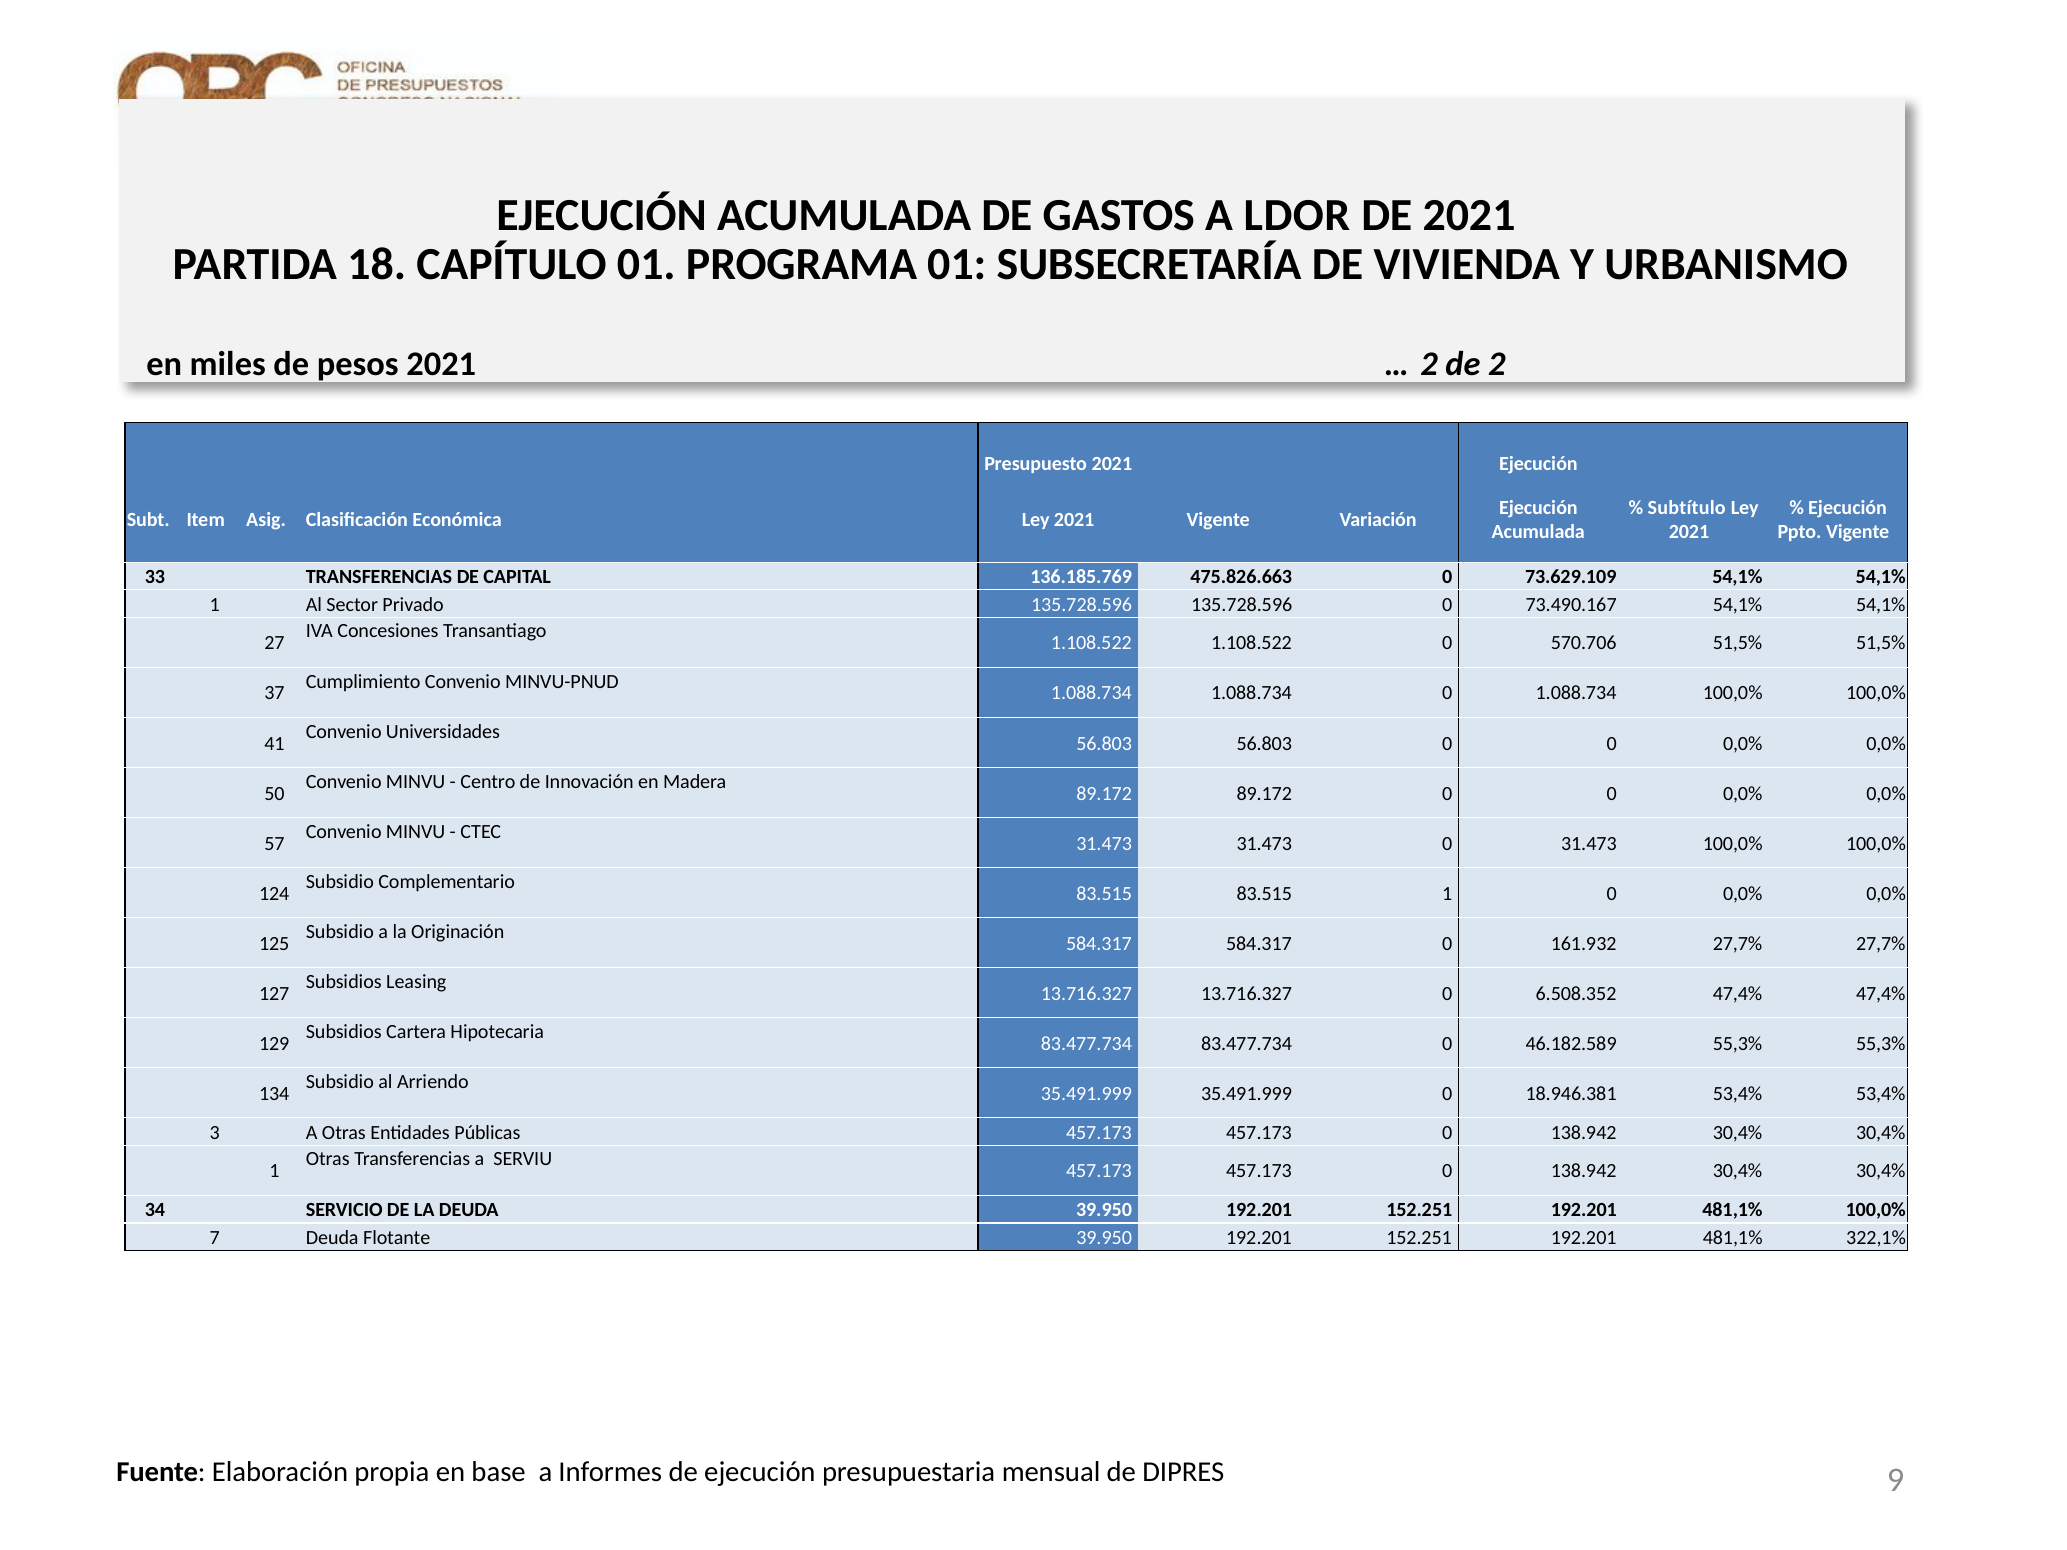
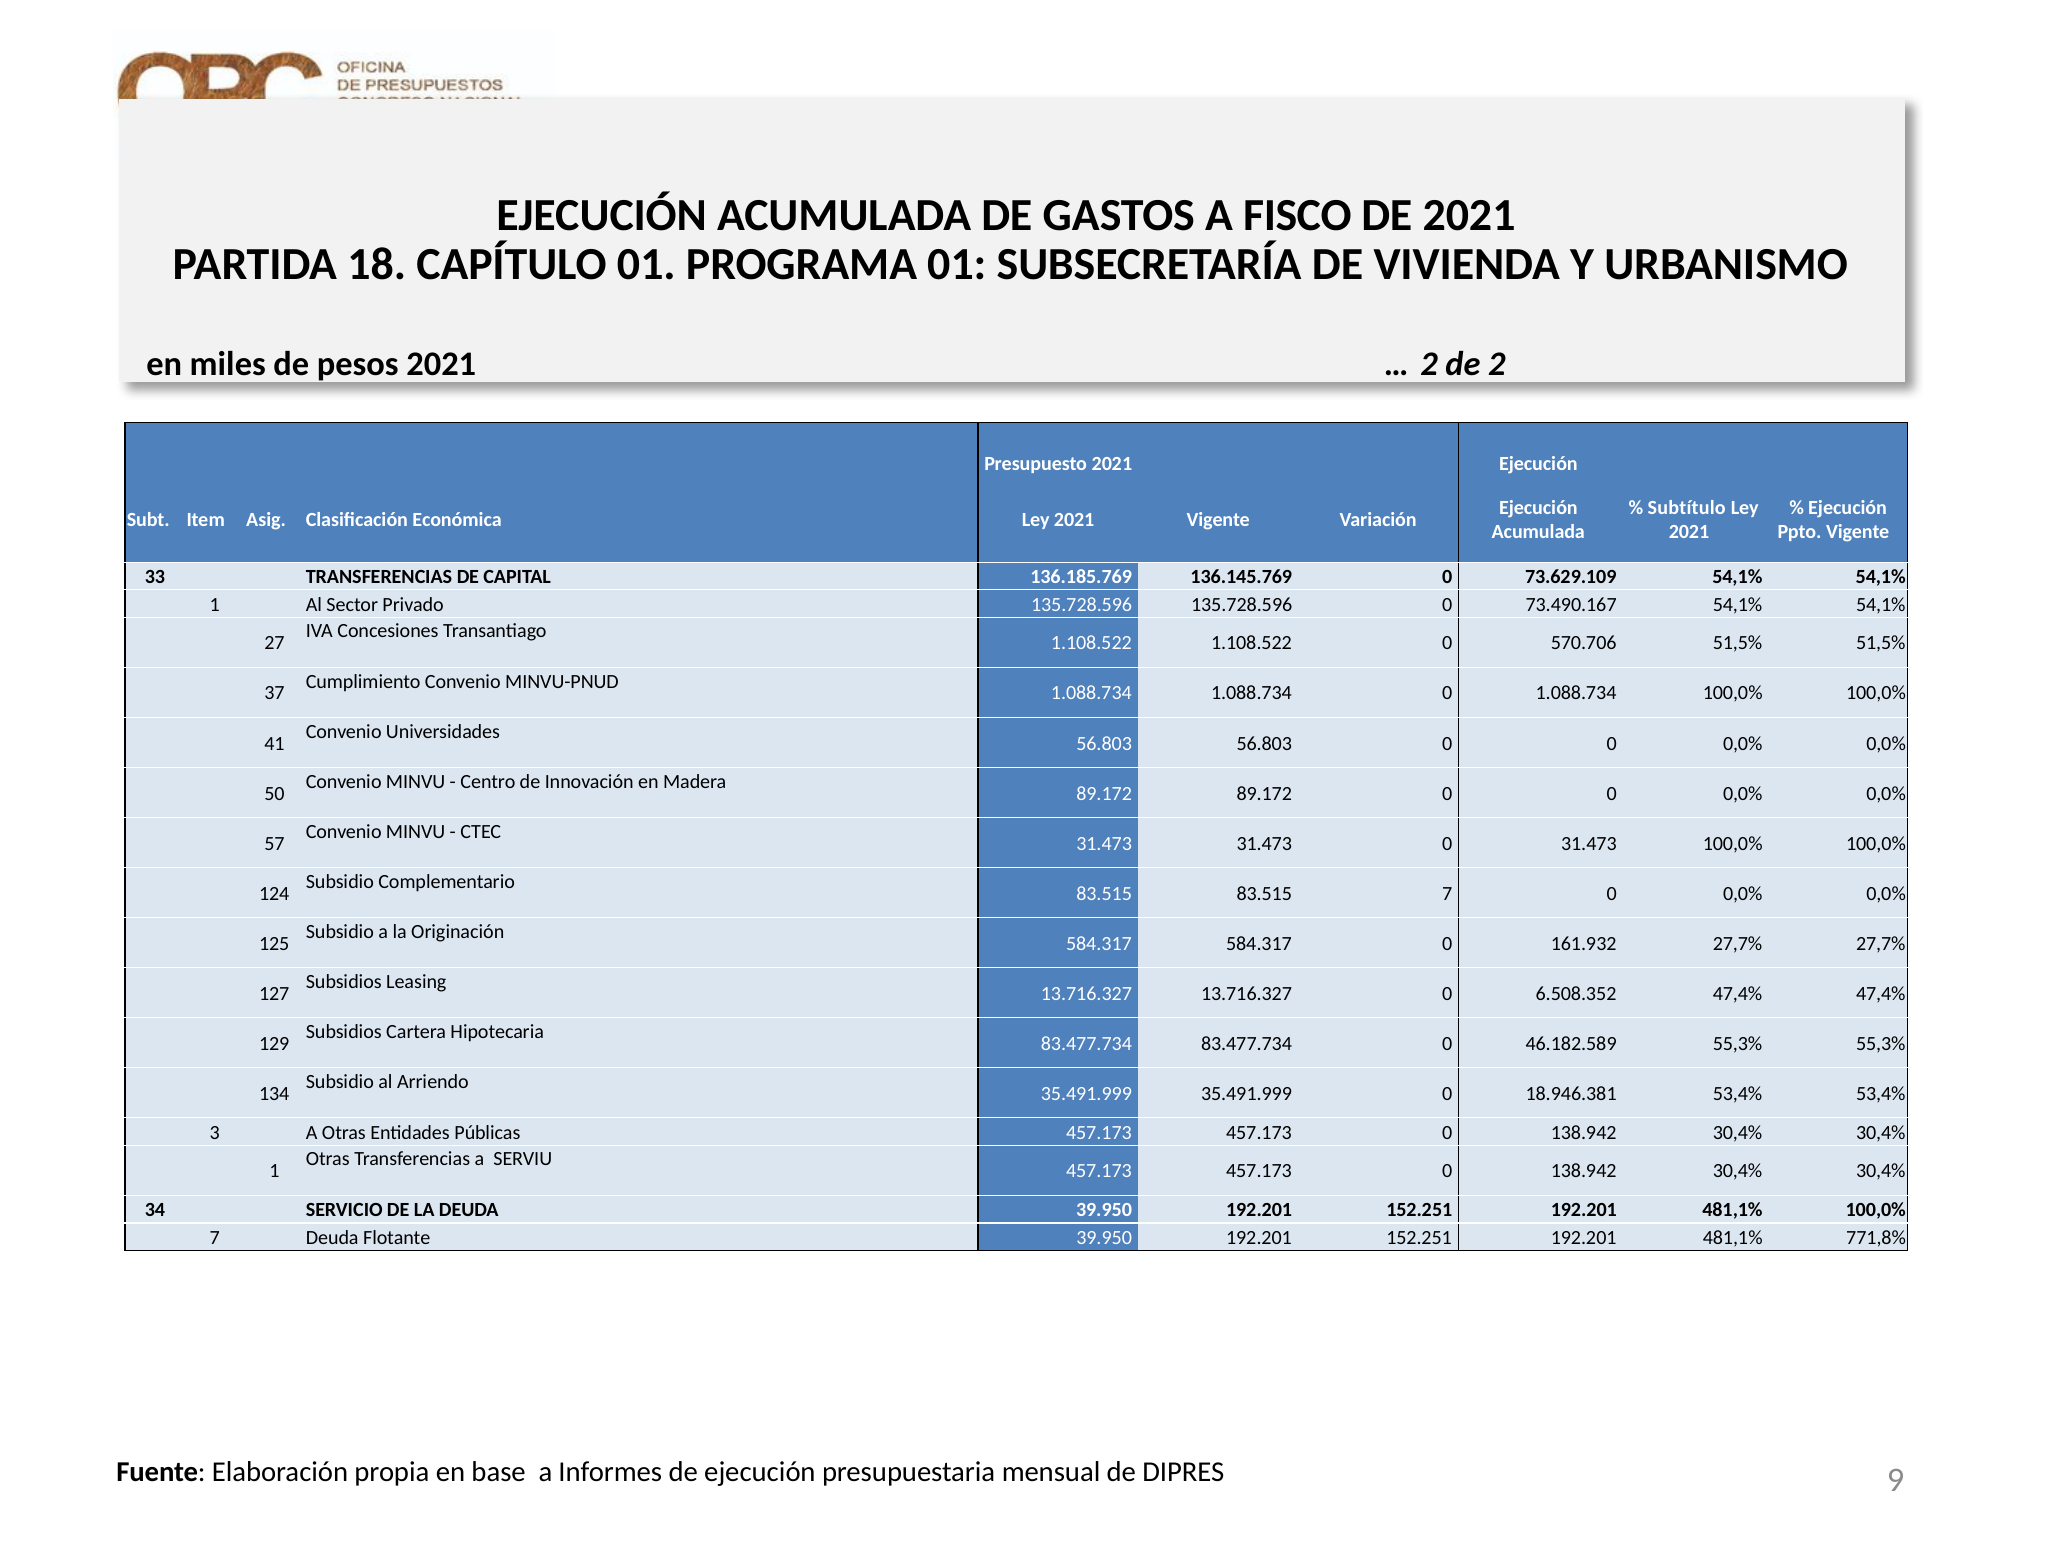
LDOR: LDOR -> FISCO
475.826.663: 475.826.663 -> 136.145.769
83.515 1: 1 -> 7
322,1%: 322,1% -> 771,8%
